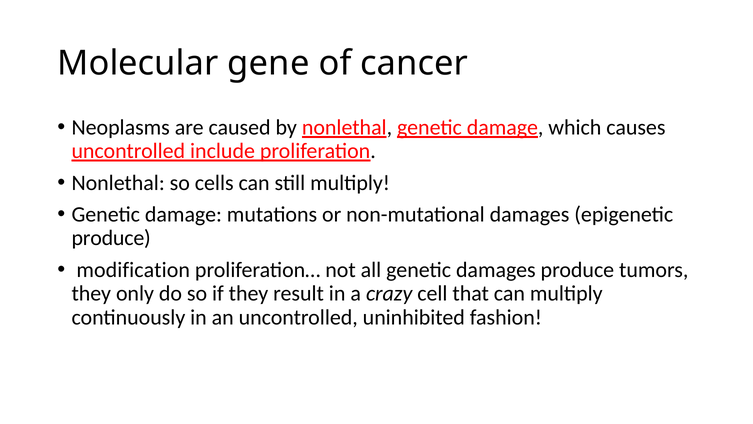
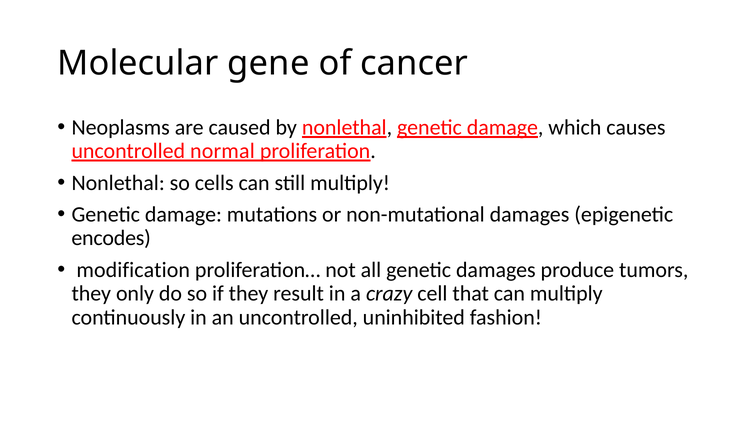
include: include -> normal
produce at (111, 238): produce -> encodes
